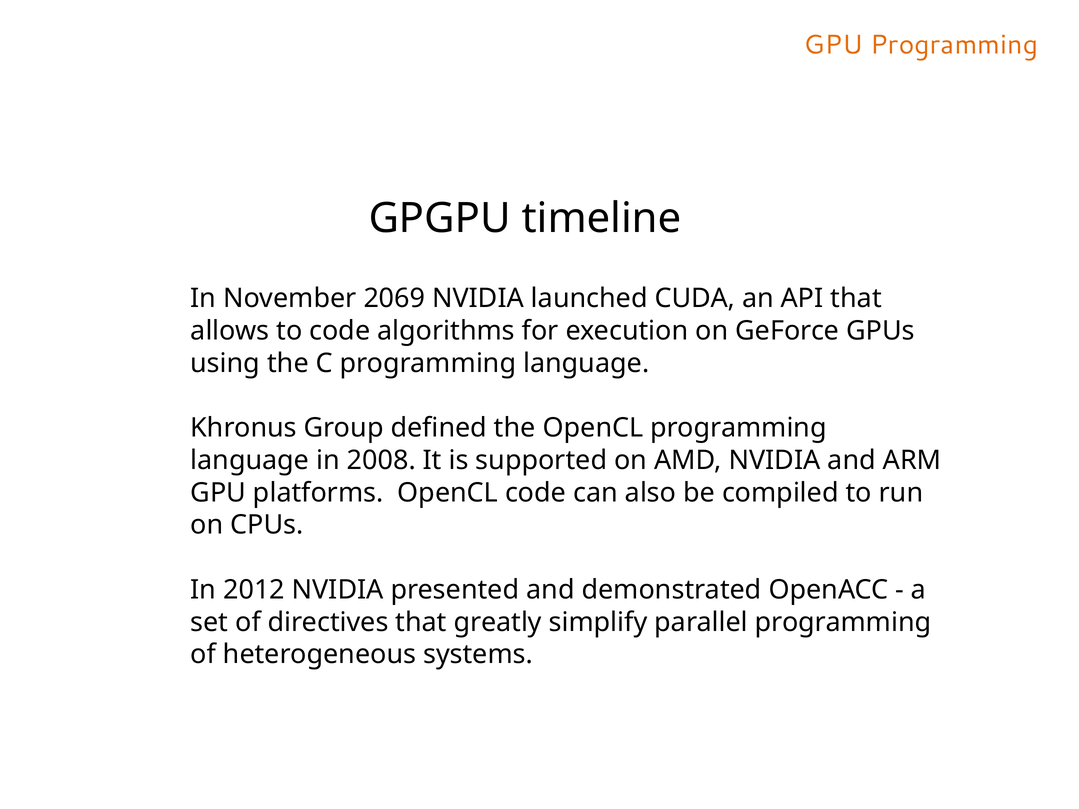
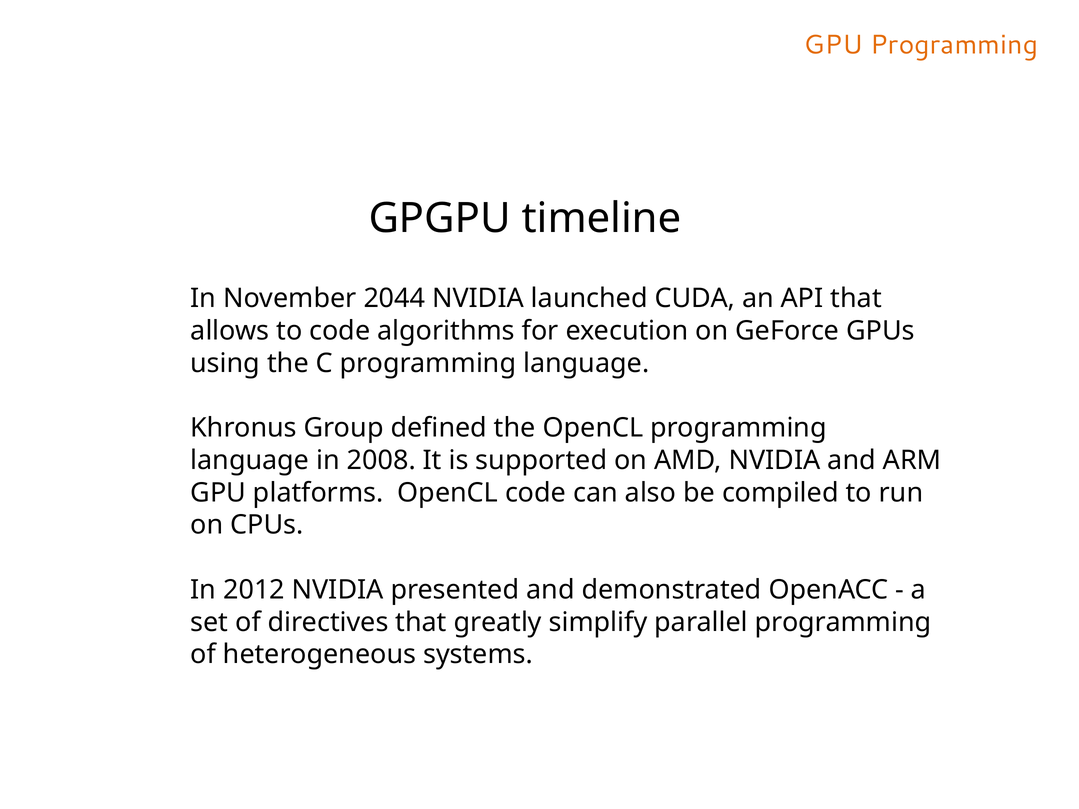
2069: 2069 -> 2044
